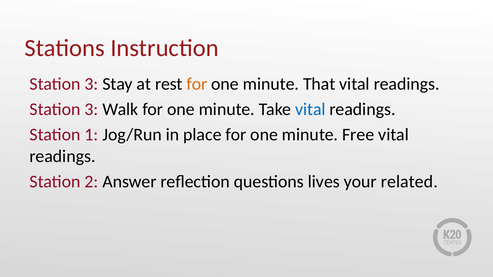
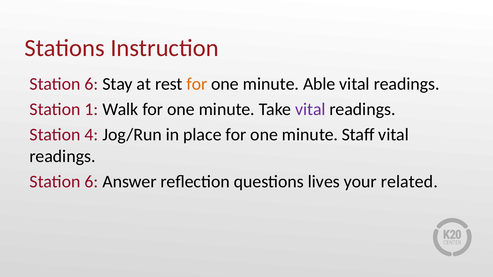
3 at (91, 84): 3 -> 6
That: That -> Able
3 at (91, 110): 3 -> 1
vital at (310, 110) colour: blue -> purple
1: 1 -> 4
Free: Free -> Staff
2 at (91, 182): 2 -> 6
